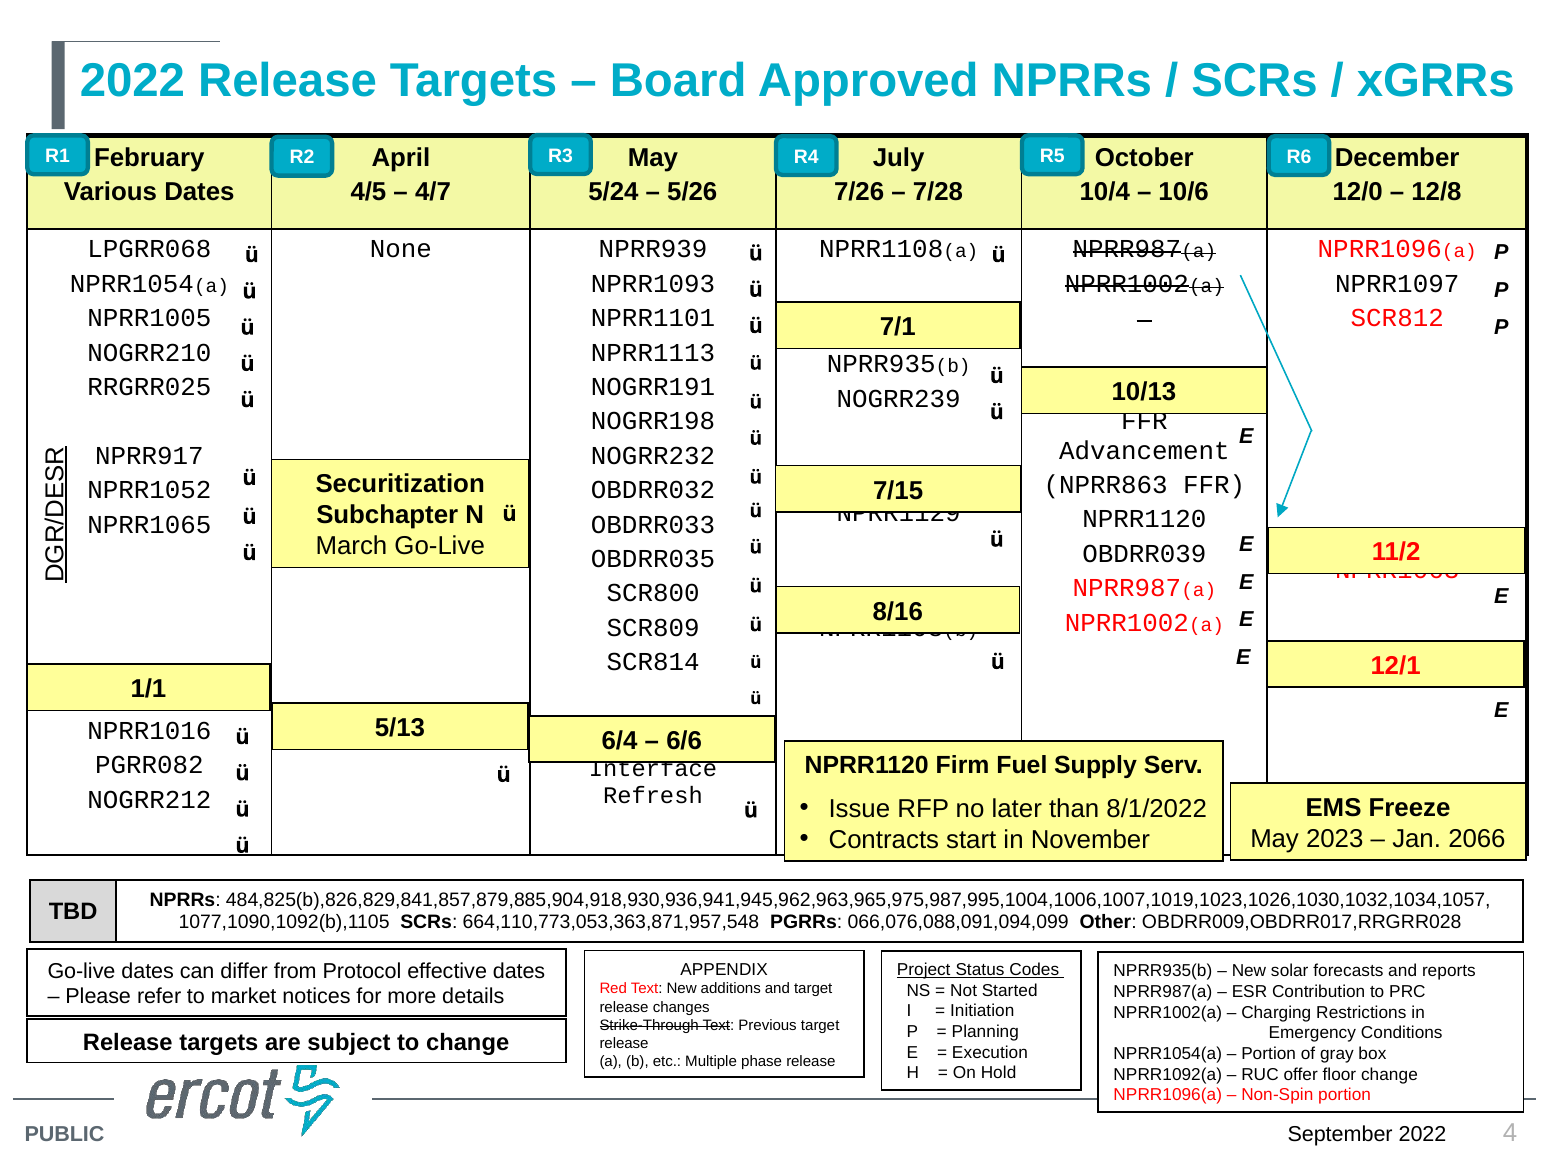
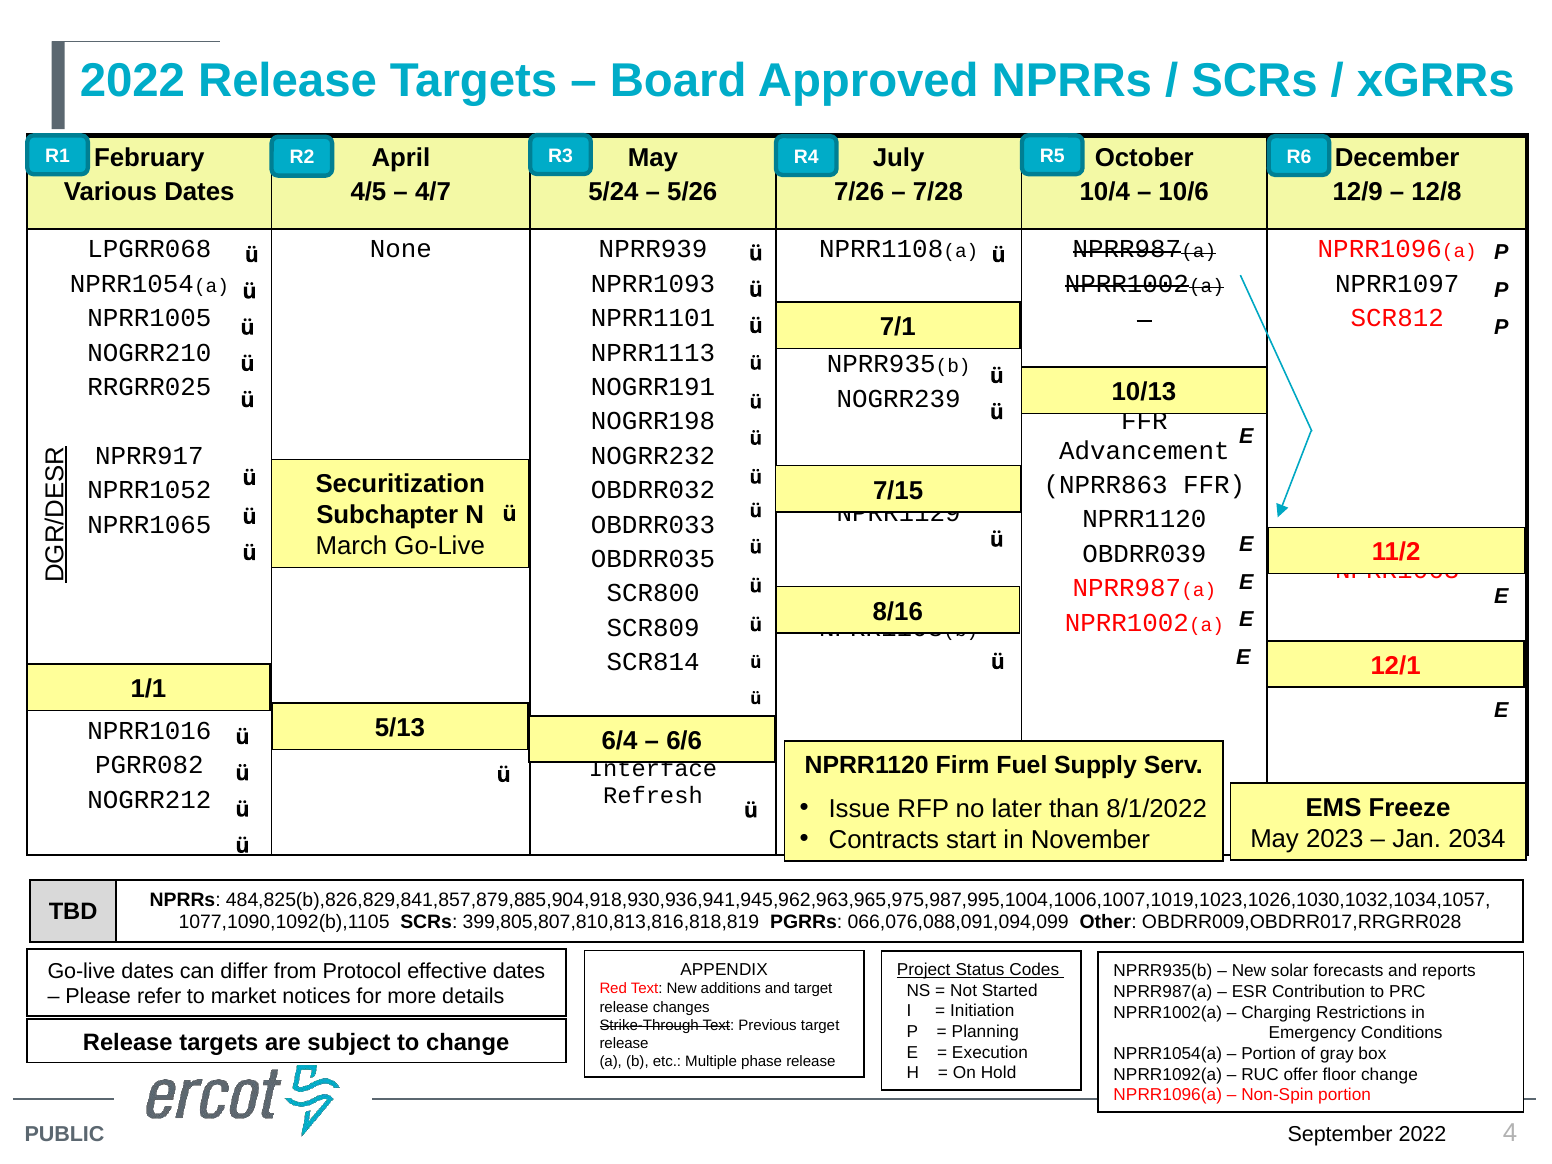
12/0: 12/0 -> 12/9
2066: 2066 -> 2034
664,110,773,053,363,871,957,548: 664,110,773,053,363,871,957,548 -> 399,805,807,810,813,816,818,819
